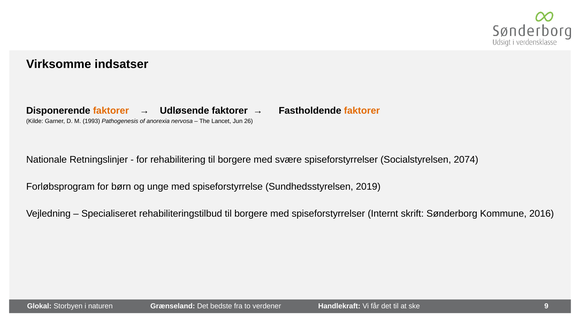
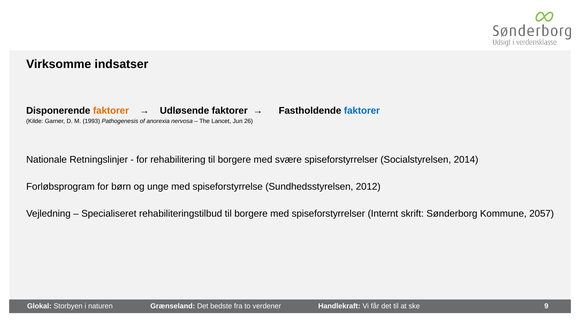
faktorer at (362, 111) colour: orange -> blue
2074: 2074 -> 2014
2019: 2019 -> 2012
2016: 2016 -> 2057
